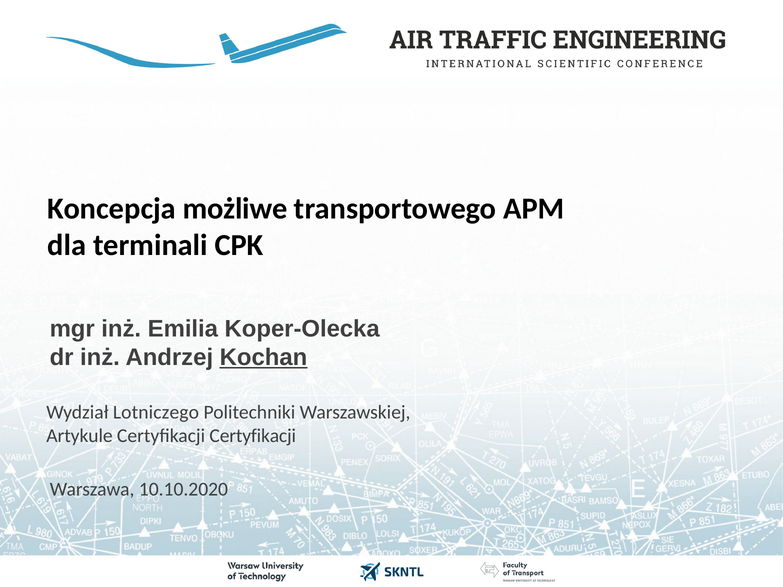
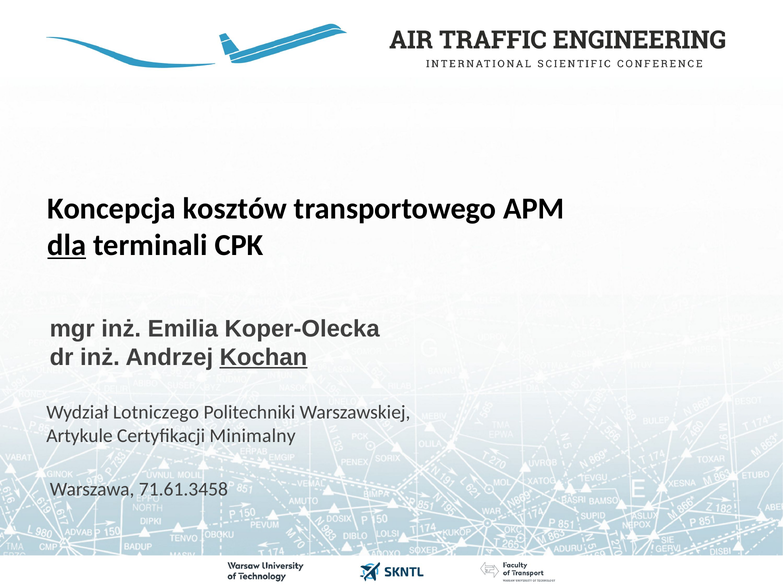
możliwe: możliwe -> kosztów
dla underline: none -> present
Certyfikacji Certyfikacji: Certyfikacji -> Minimalny
10.10.2020: 10.10.2020 -> 71.61.3458
